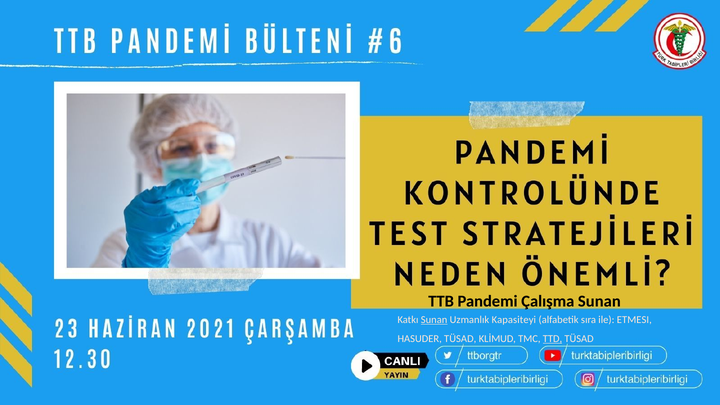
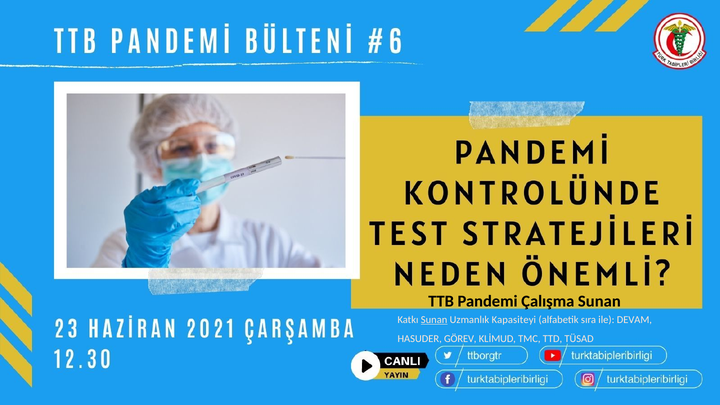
ETMESI: ETMESI -> DEVAM
HASUDER TÜSAD: TÜSAD -> GÖREV
TTD underline: present -> none
